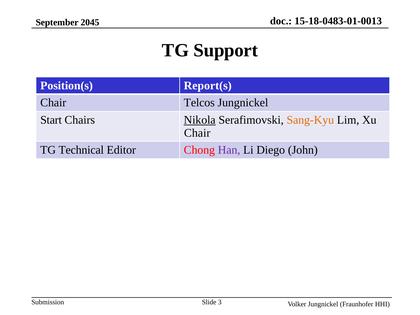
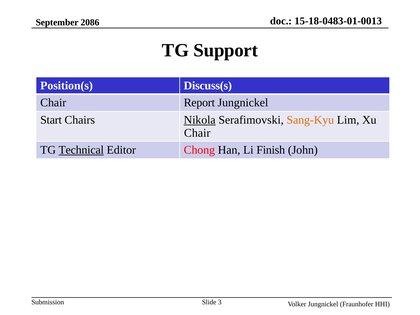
2045: 2045 -> 2086
Report(s: Report(s -> Discuss(s
Telcos: Telcos -> Report
Technical underline: none -> present
Han colour: purple -> black
Diego: Diego -> Finish
